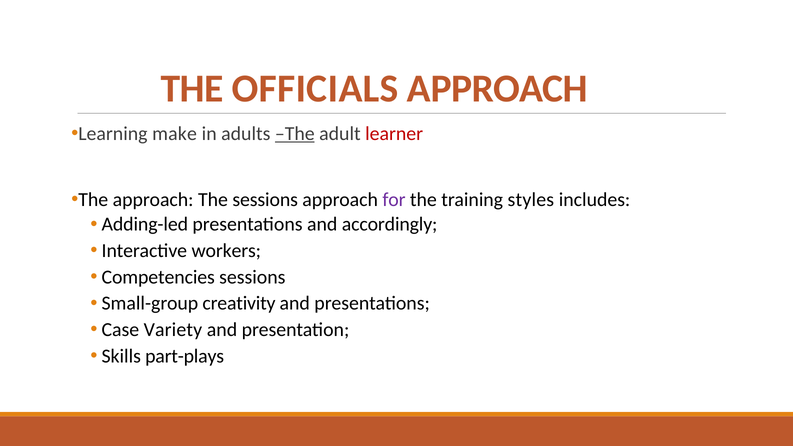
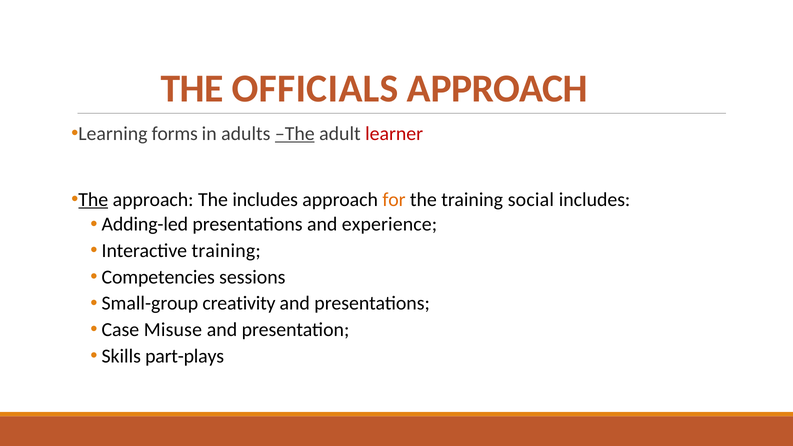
make: make -> forms
The at (93, 200) underline: none -> present
The sessions: sessions -> includes
for colour: purple -> orange
styles: styles -> social
accordingly: accordingly -> experience
Interactive workers: workers -> training
Variety: Variety -> Misuse
